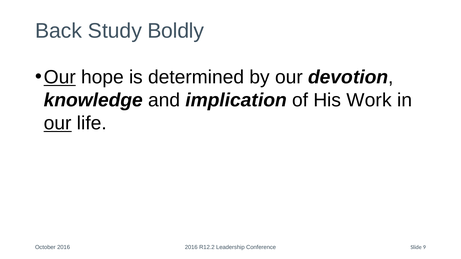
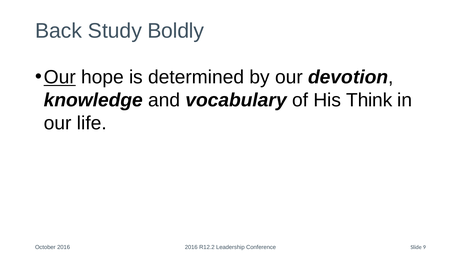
implication: implication -> vocabulary
Work: Work -> Think
our at (58, 123) underline: present -> none
